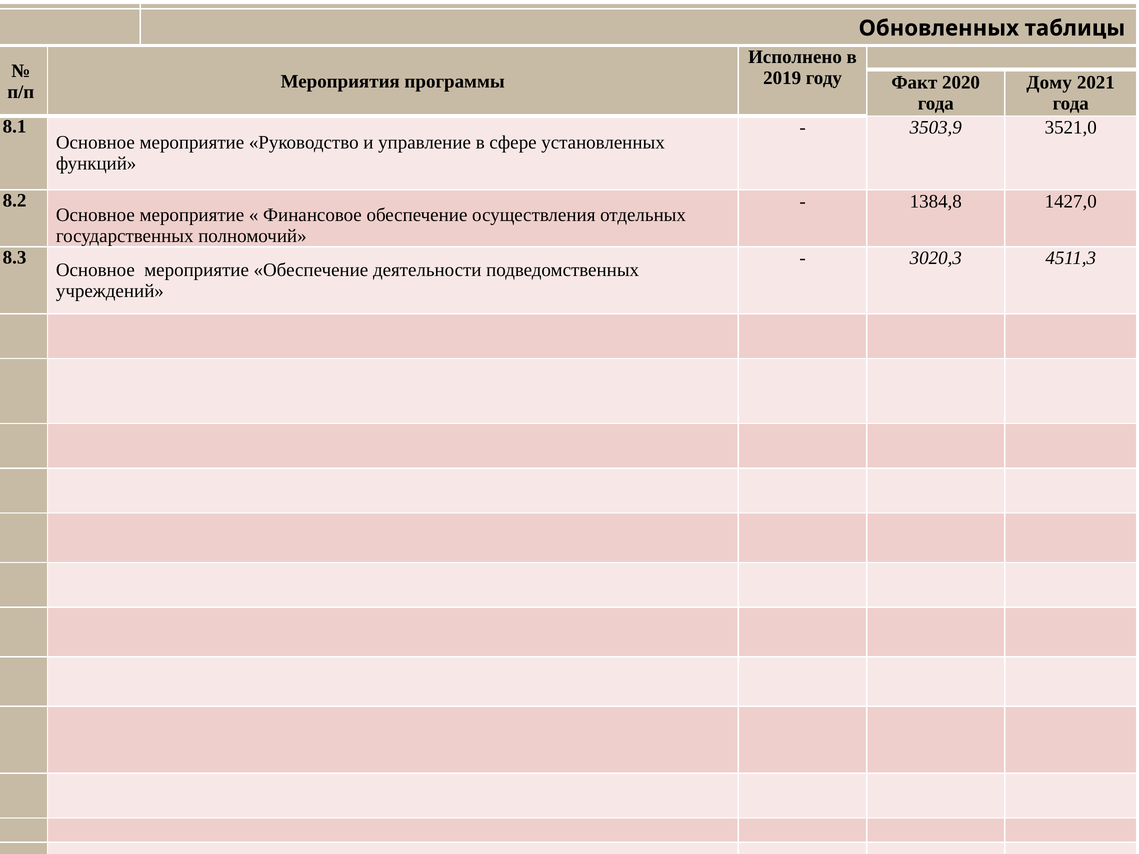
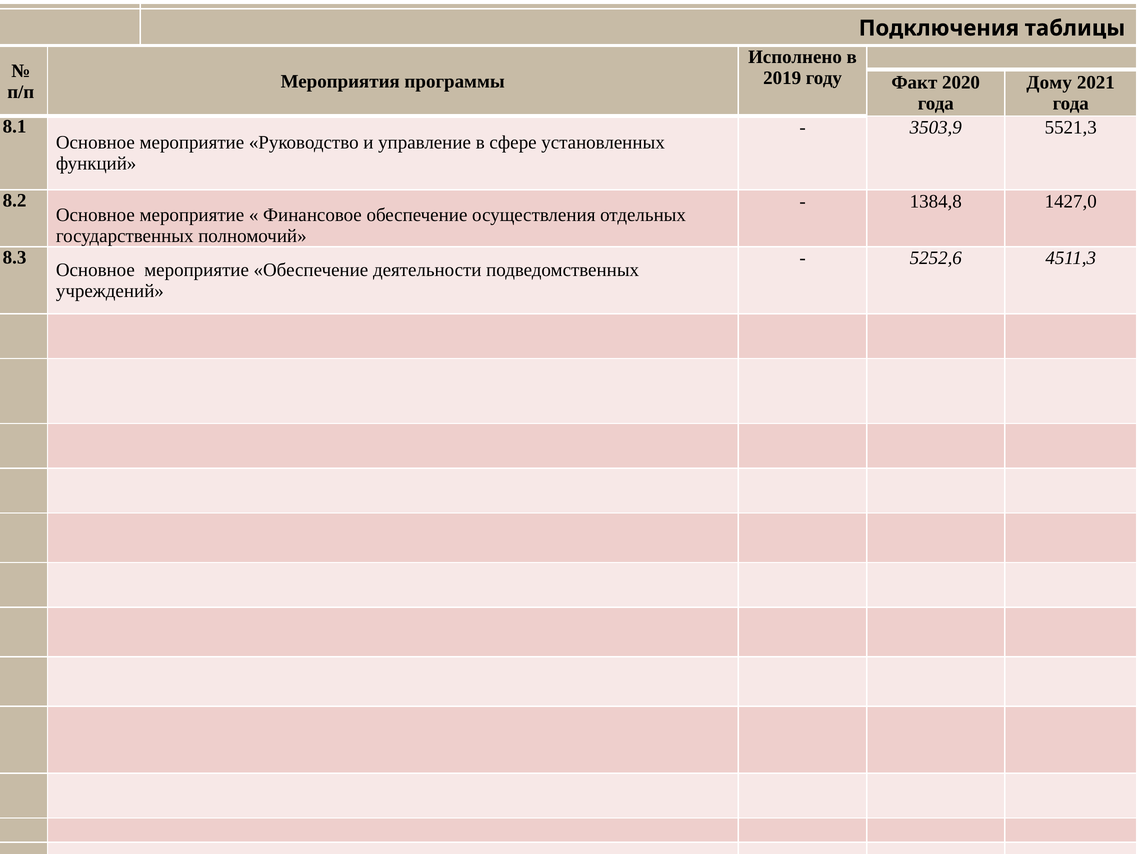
Обновленных: Обновленных -> Подключения
3521,0: 3521,0 -> 5521,3
3020,3: 3020,3 -> 5252,6
